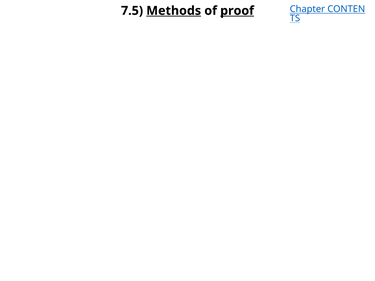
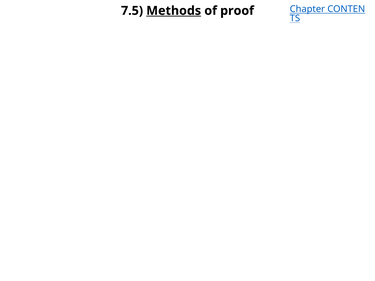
proof underline: present -> none
